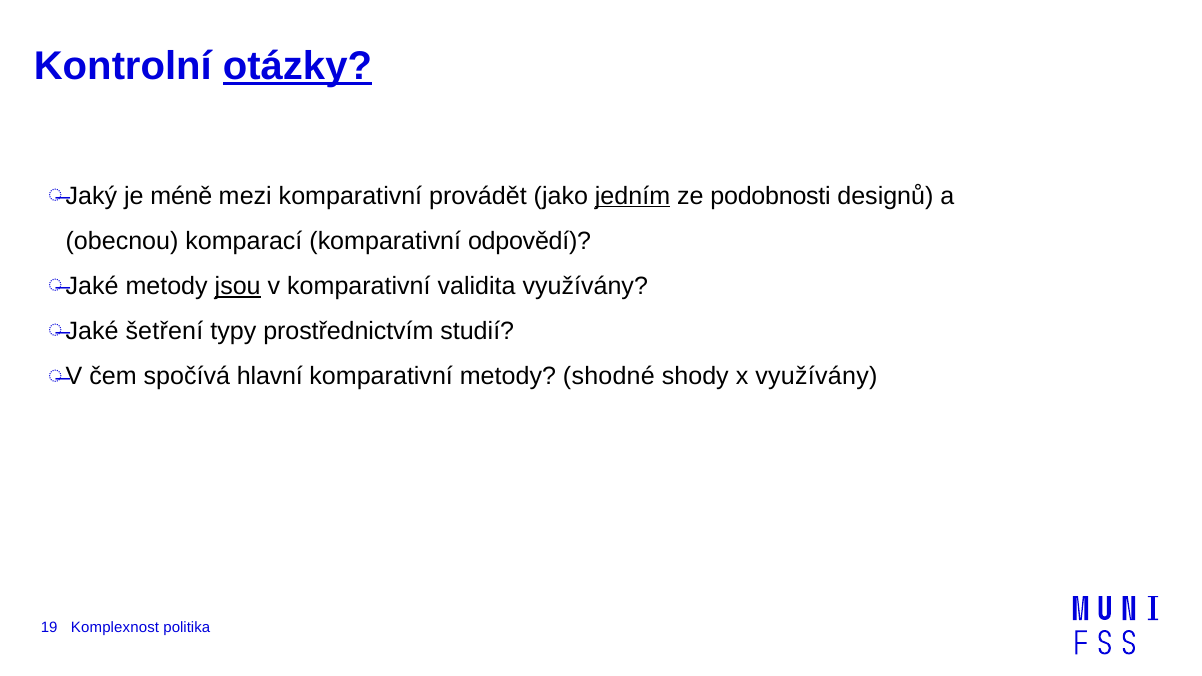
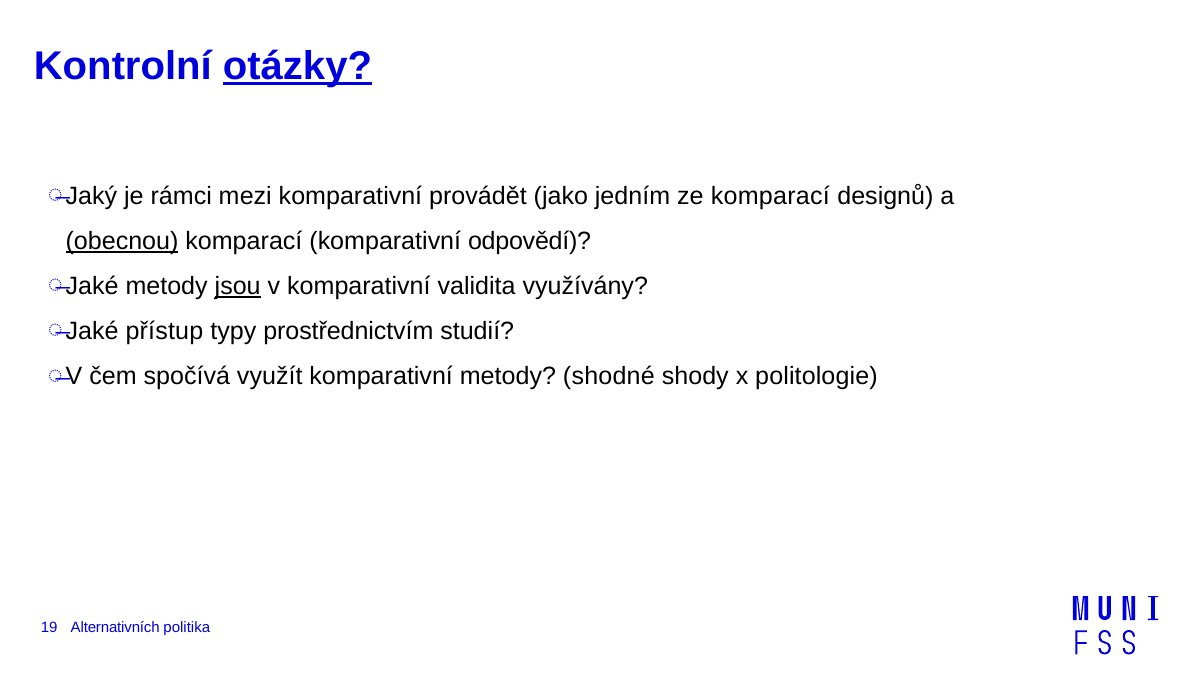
méně: méně -> rámci
jedním underline: present -> none
ze podobnosti: podobnosti -> komparací
obecnou underline: none -> present
šetření: šetření -> přístup
hlavní: hlavní -> využít
x využívány: využívány -> politologie
Komplexnost: Komplexnost -> Alternativních
